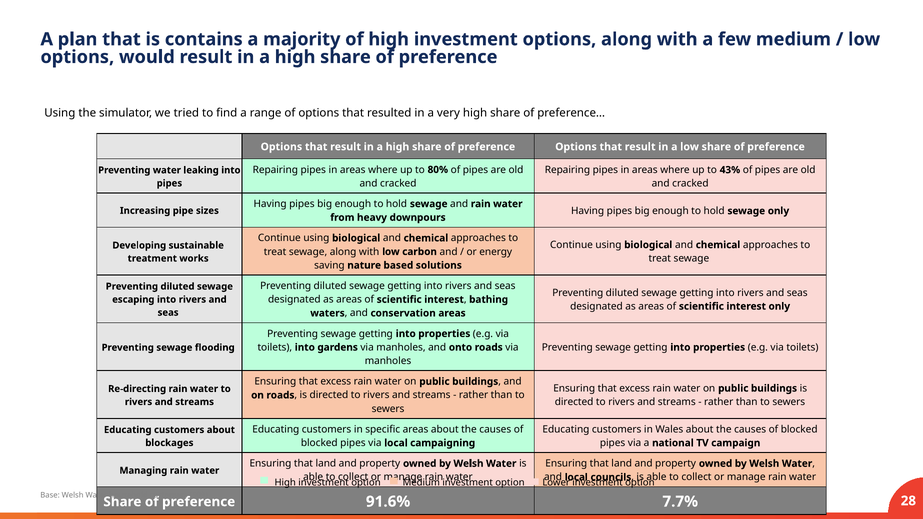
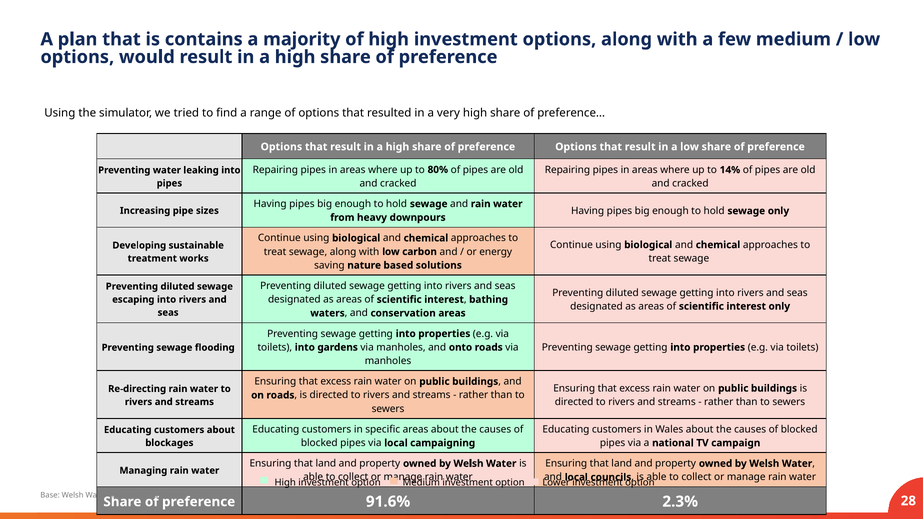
43%: 43% -> 14%
7.7%: 7.7% -> 2.3%
